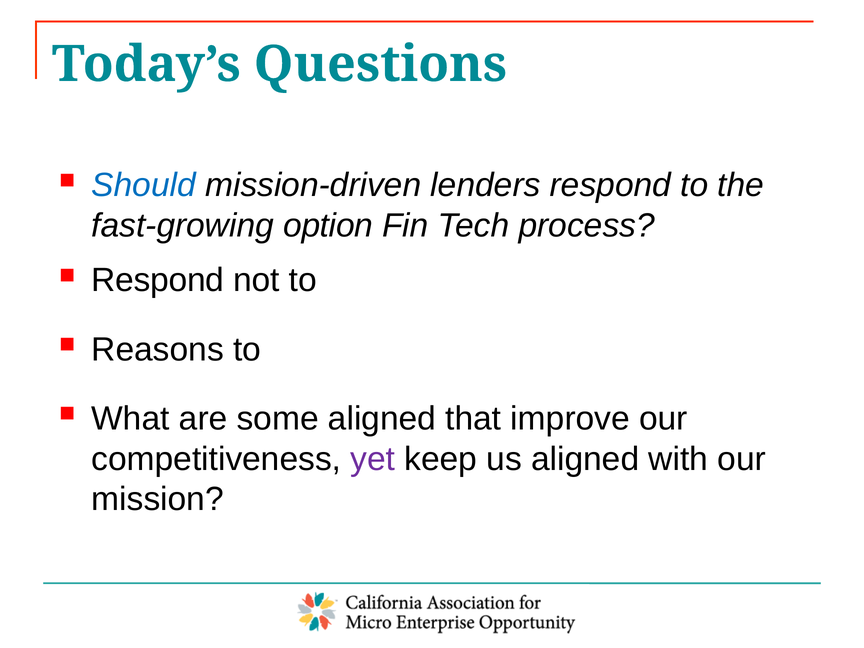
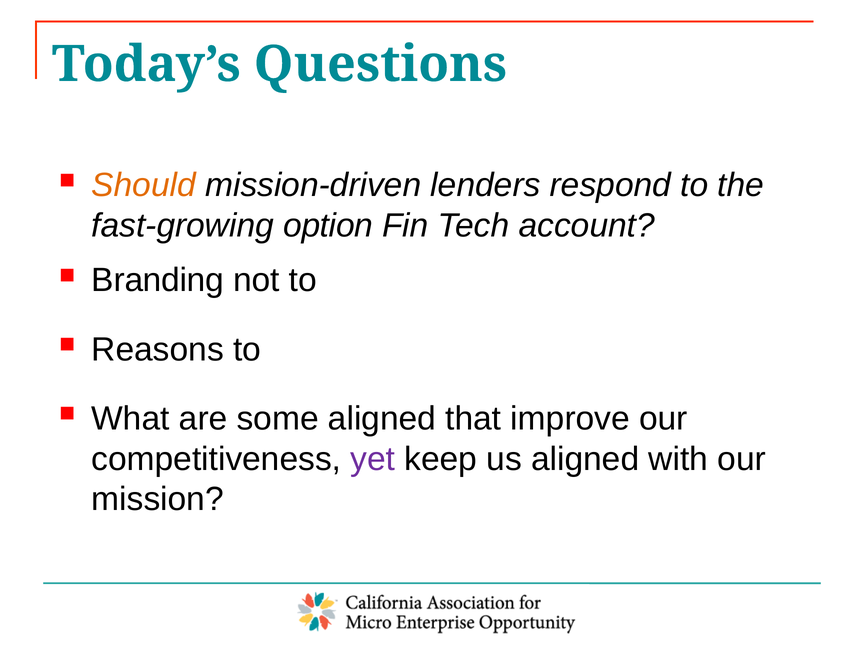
Should colour: blue -> orange
process: process -> account
Respond at (158, 280): Respond -> Branding
